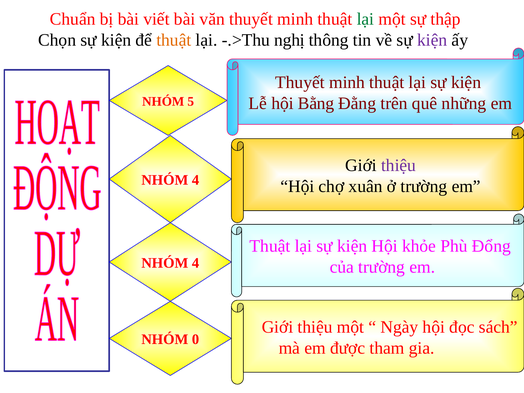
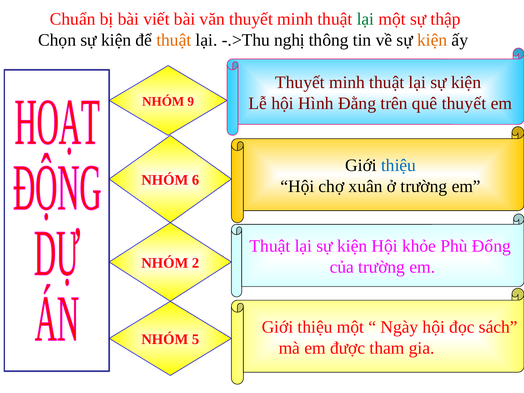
kiện at (432, 40) colour: purple -> orange
5: 5 -> 9
Bằng: Bằng -> Hình
quê những: những -> thuyết
thiệu at (399, 165) colour: purple -> blue
4 at (196, 180): 4 -> 6
4 at (196, 263): 4 -> 2
0: 0 -> 5
